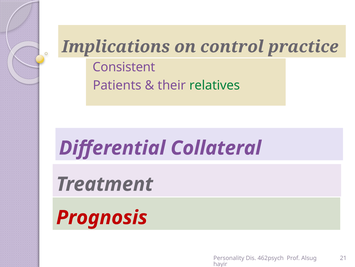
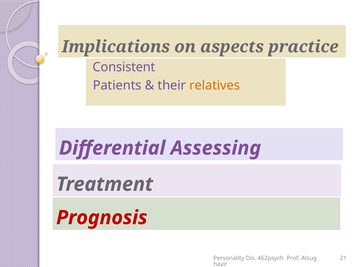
control: control -> aspects
relatives colour: green -> orange
Collateral: Collateral -> Assessing
